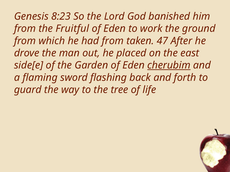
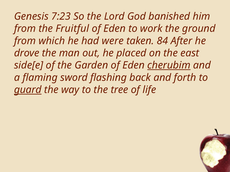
8:23: 8:23 -> 7:23
had from: from -> were
47: 47 -> 84
guard underline: none -> present
